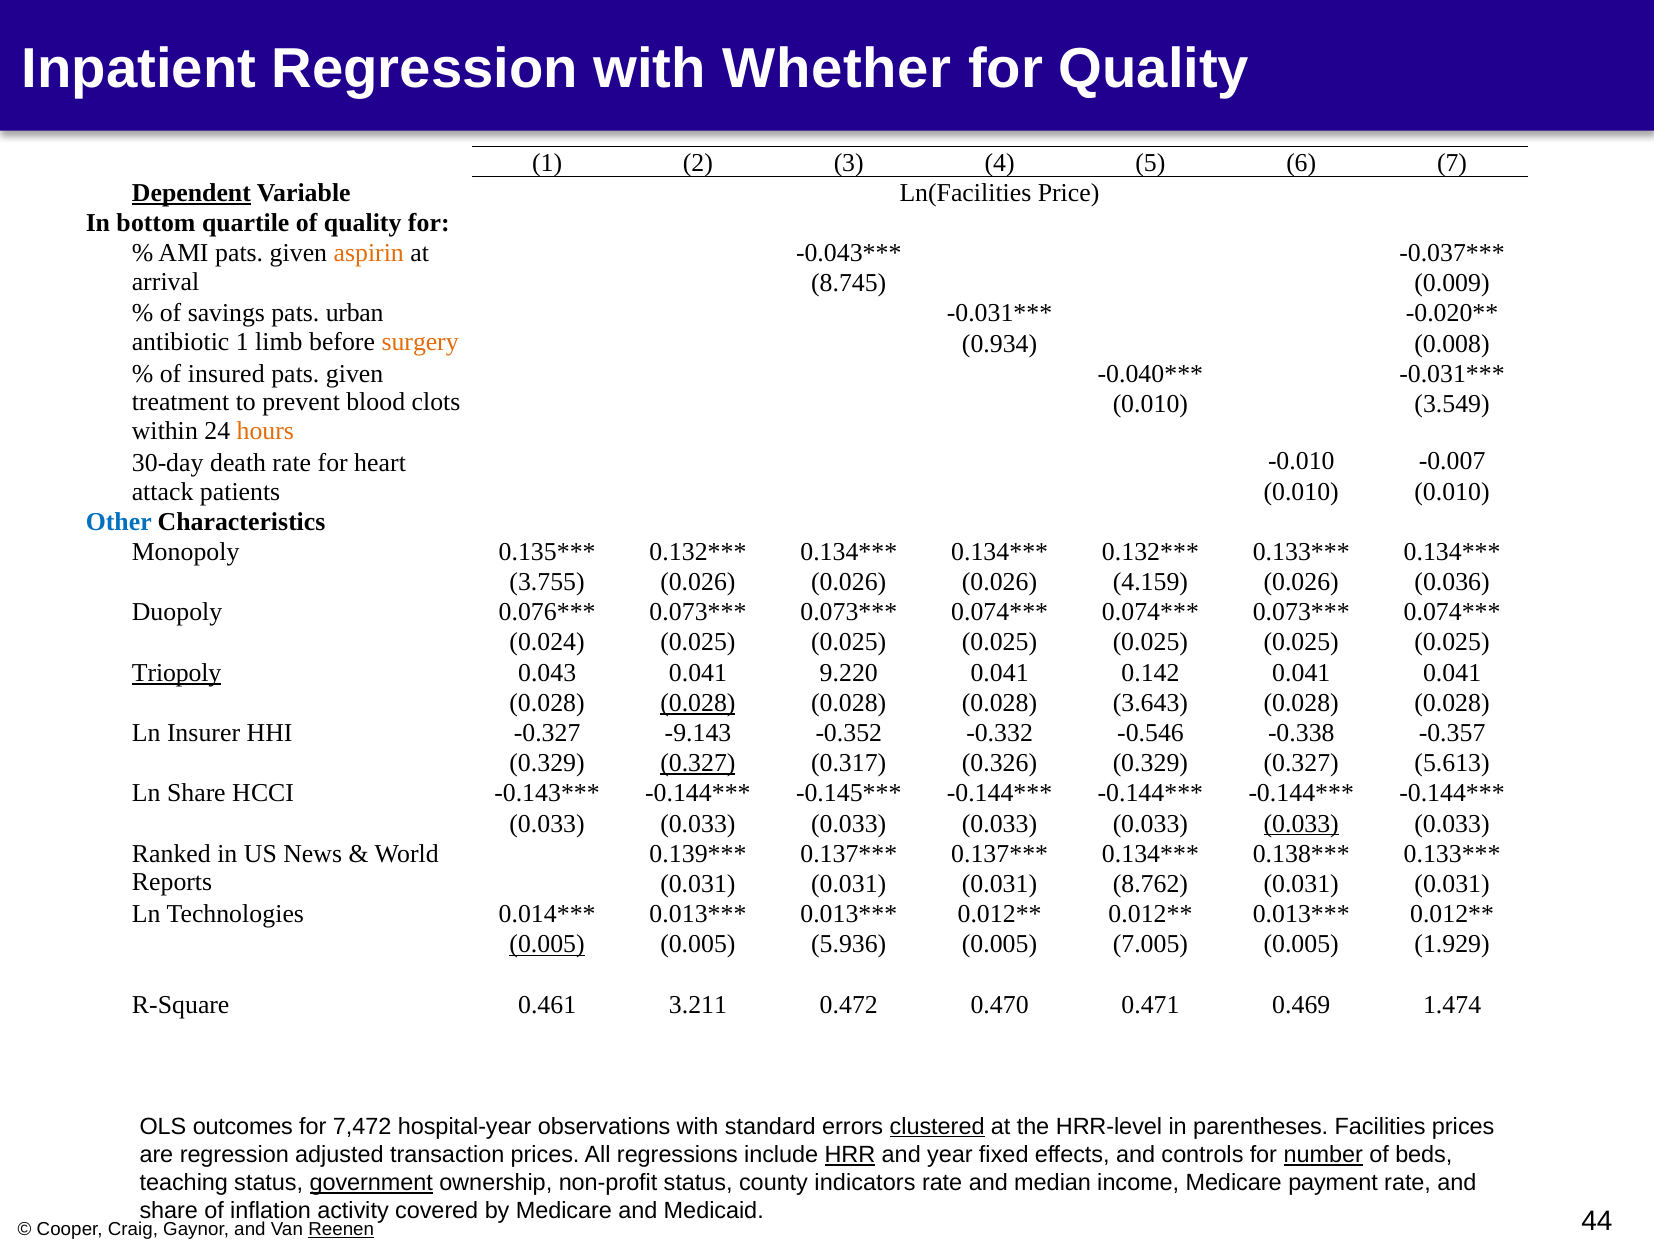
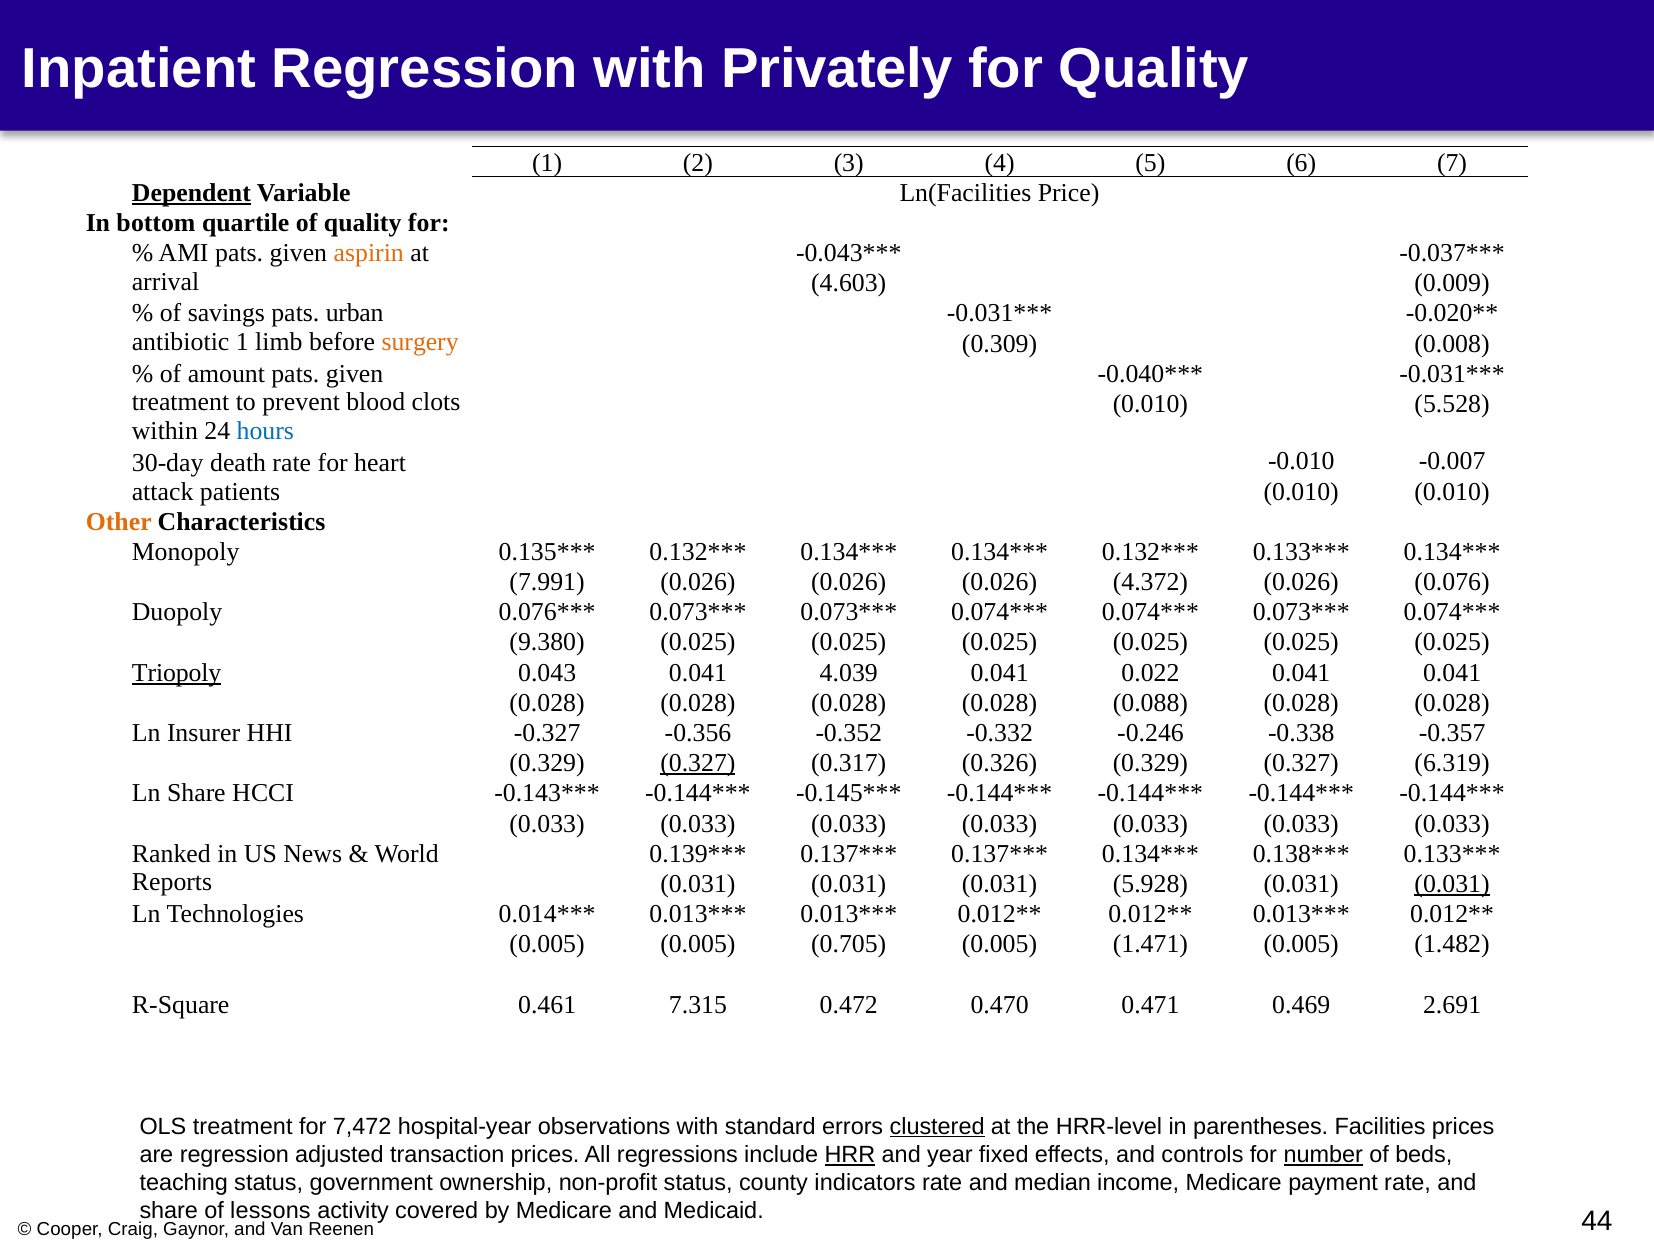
Whether: Whether -> Privately
8.745: 8.745 -> 4.603
0.934: 0.934 -> 0.309
insured: insured -> amount
3.549: 3.549 -> 5.528
hours colour: orange -> blue
Other colour: blue -> orange
3.755: 3.755 -> 7.991
4.159: 4.159 -> 4.372
0.036: 0.036 -> 0.076
0.024: 0.024 -> 9.380
9.220: 9.220 -> 4.039
0.142: 0.142 -> 0.022
0.028 at (698, 703) underline: present -> none
3.643: 3.643 -> 0.088
-9.143: -9.143 -> -0.356
-0.546: -0.546 -> -0.246
5.613: 5.613 -> 6.319
0.033 at (1301, 823) underline: present -> none
8.762: 8.762 -> 5.928
0.031 at (1452, 884) underline: none -> present
0.005 at (547, 944) underline: present -> none
5.936: 5.936 -> 0.705
7.005: 7.005 -> 1.471
1.929: 1.929 -> 1.482
3.211: 3.211 -> 7.315
1.474: 1.474 -> 2.691
OLS outcomes: outcomes -> treatment
government underline: present -> none
inflation: inflation -> lessons
Reenen underline: present -> none
